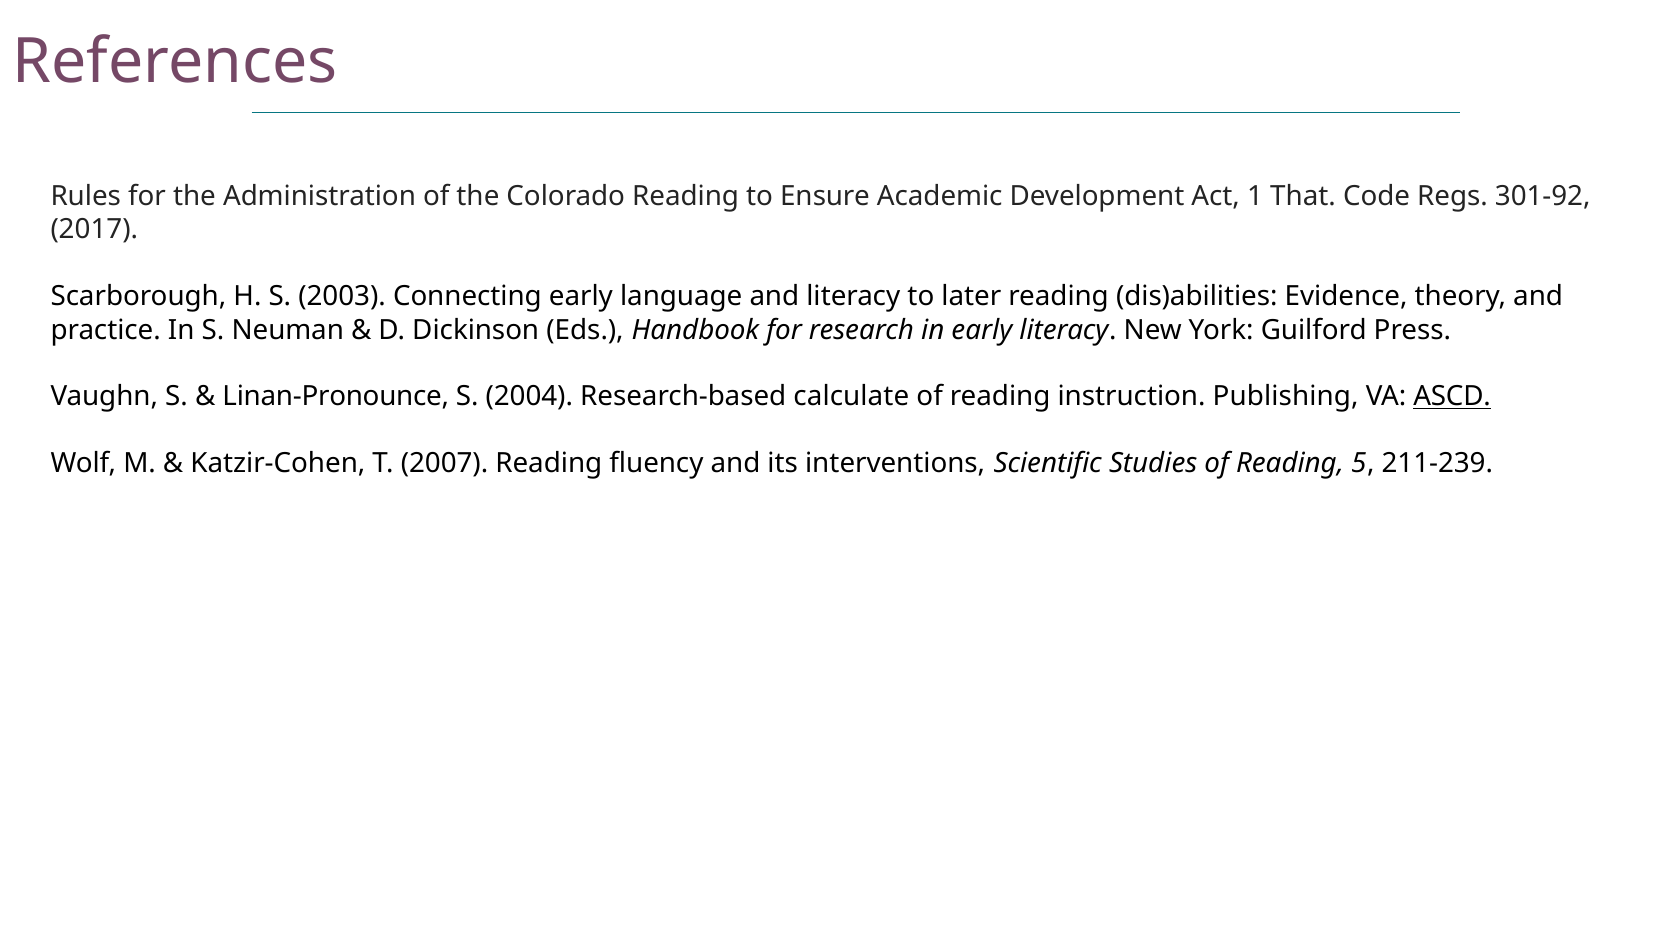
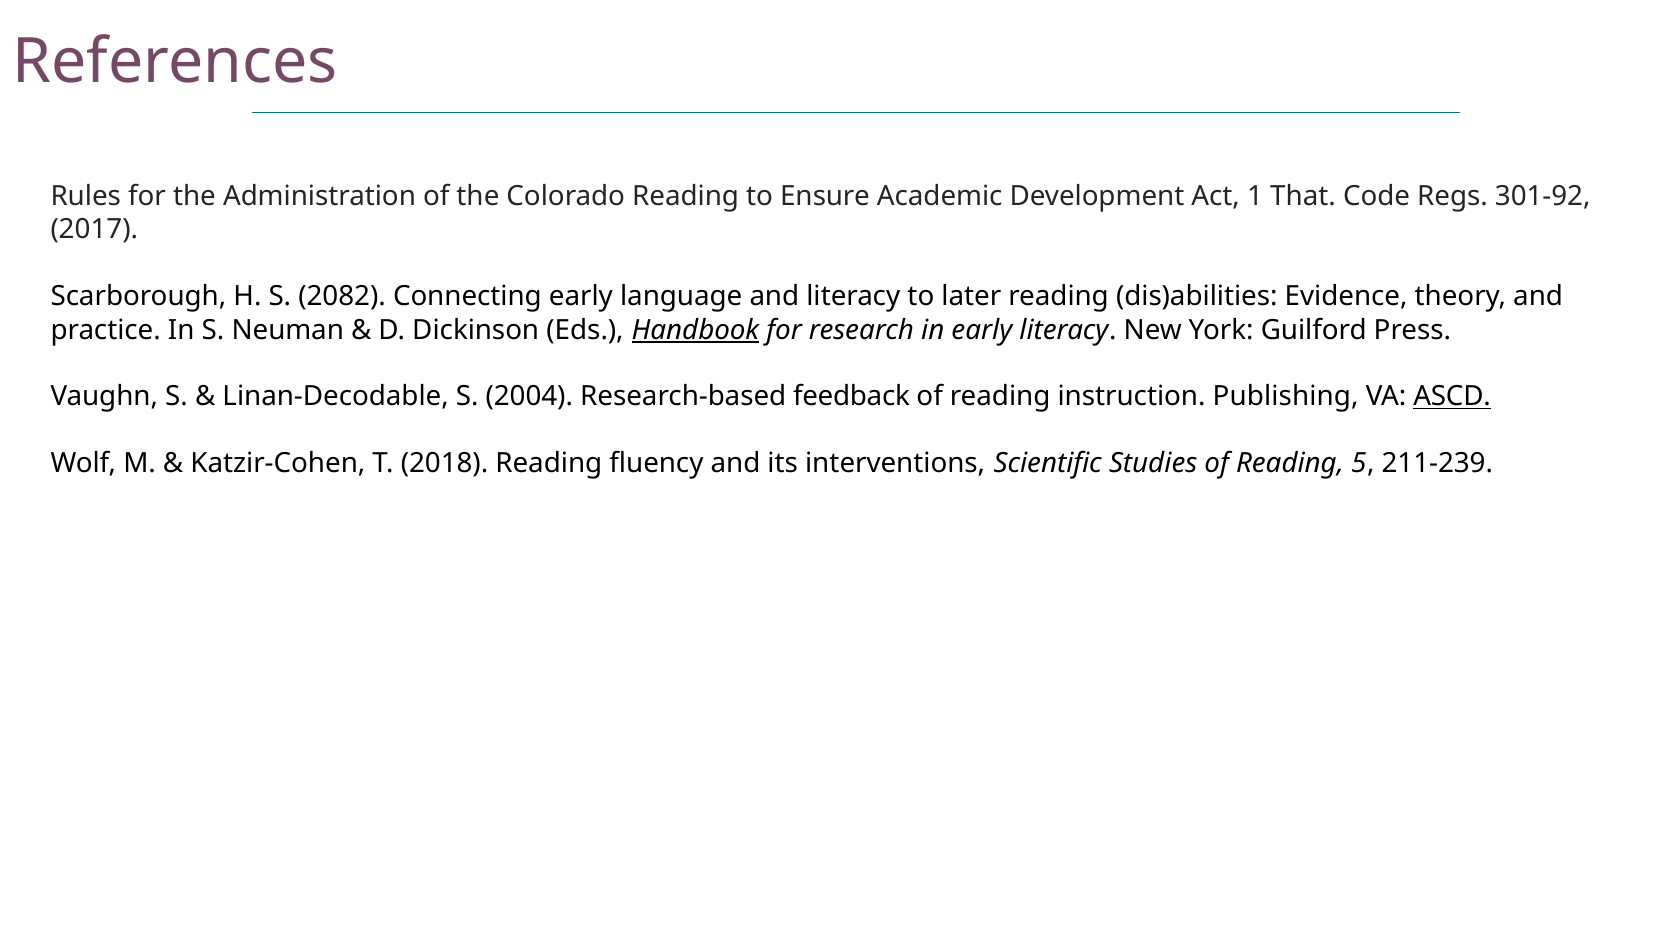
2003: 2003 -> 2082
Handbook underline: none -> present
Linan-Pronounce: Linan-Pronounce -> Linan-Decodable
calculate: calculate -> feedback
2007: 2007 -> 2018
